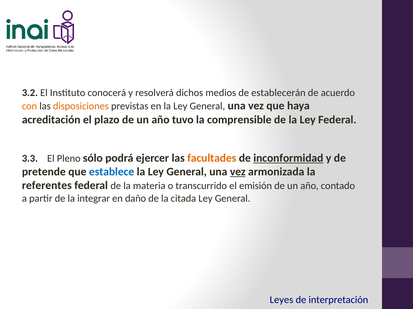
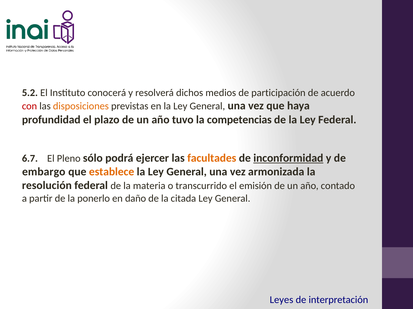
3.2: 3.2 -> 5.2
establecerán: establecerán -> participación
con colour: orange -> red
acreditación: acreditación -> profundidad
comprensible: comprensible -> competencias
3.3: 3.3 -> 6.7
pretende: pretende -> embargo
establece colour: blue -> orange
vez at (238, 172) underline: present -> none
referentes: referentes -> resolución
integrar: integrar -> ponerlo
